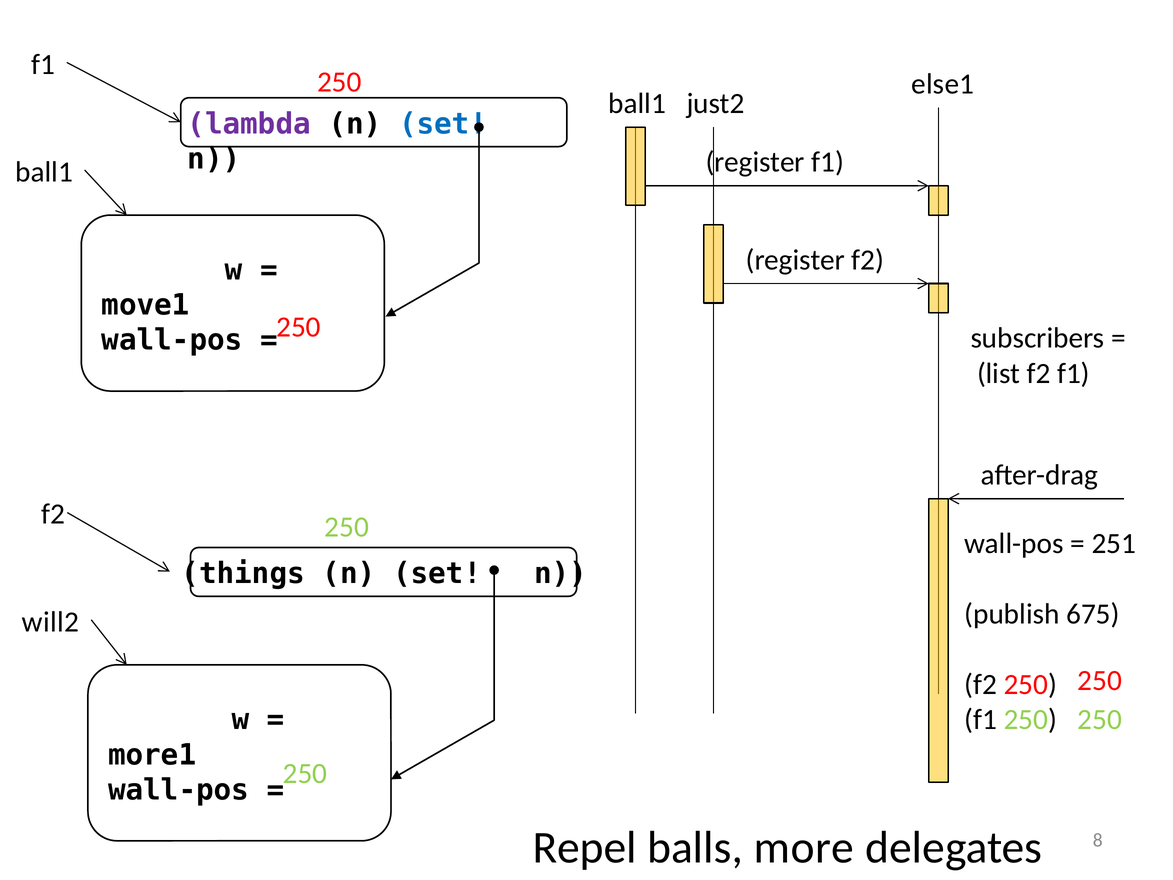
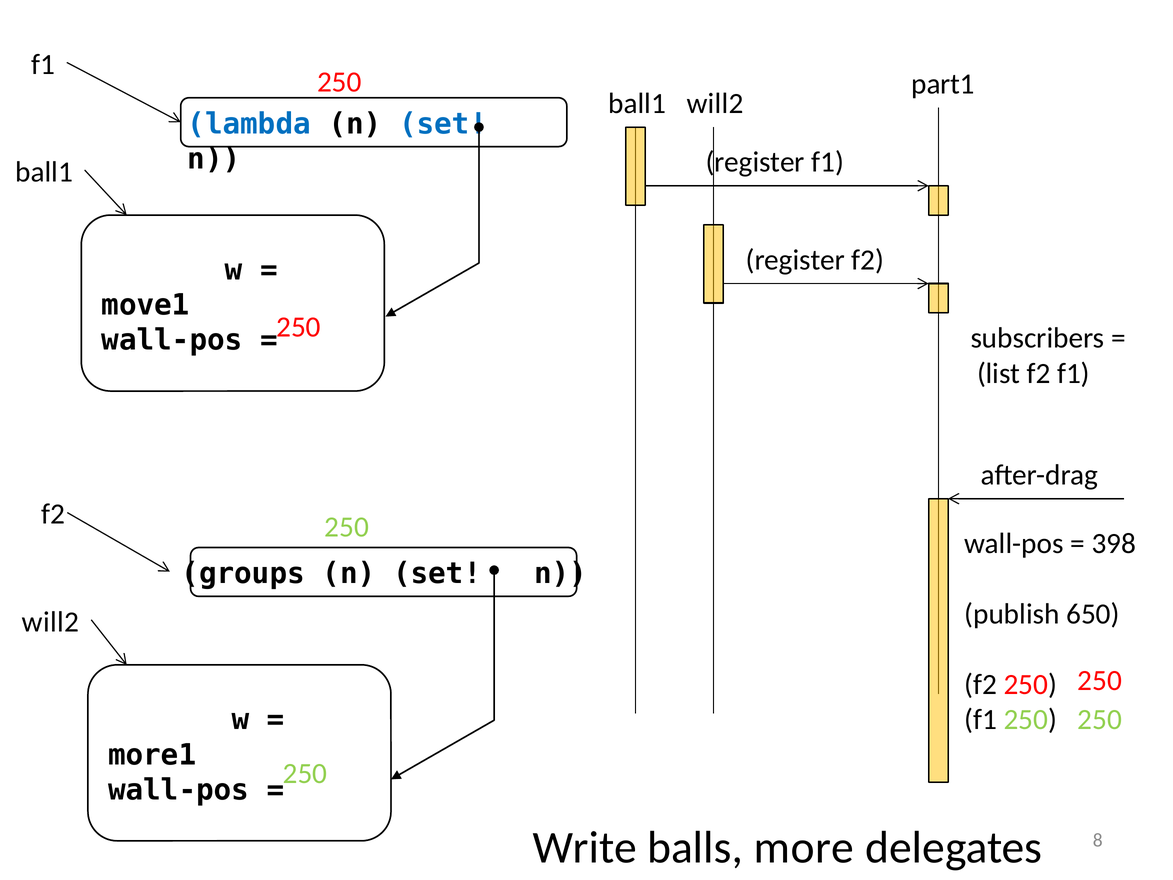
else1: else1 -> part1
just2 at (715, 104): just2 -> will2
lambda colour: purple -> blue
251: 251 -> 398
things: things -> groups
675: 675 -> 650
Repel: Repel -> Write
